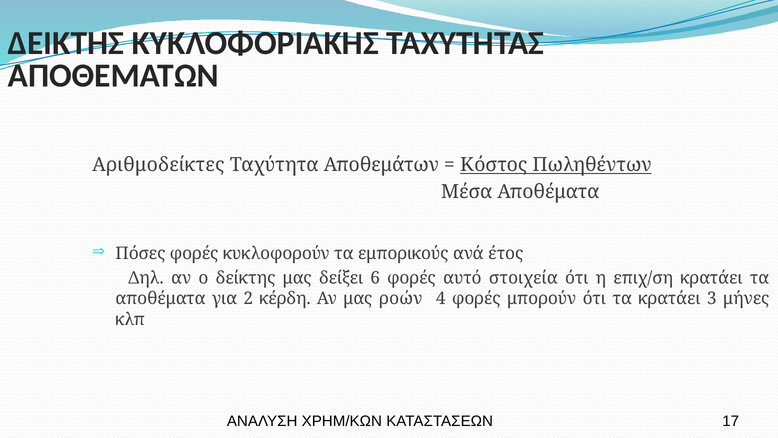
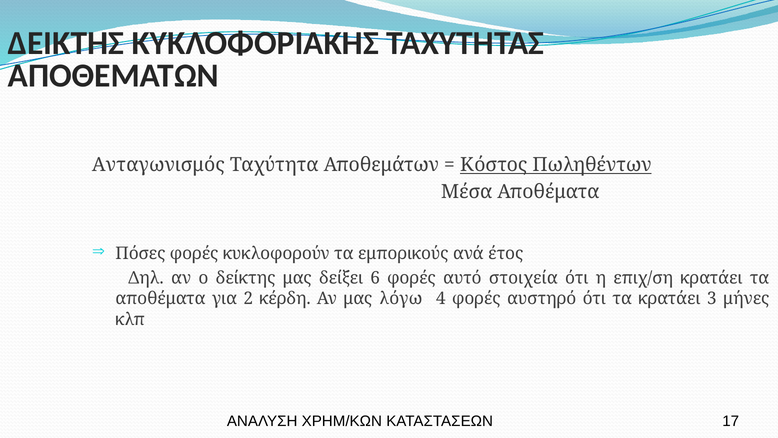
Αριθμοδείκτες: Αριθμοδείκτες -> Ανταγωνισμός
ροών: ροών -> λόγω
μπορούν: μπορούν -> αυστηρό
